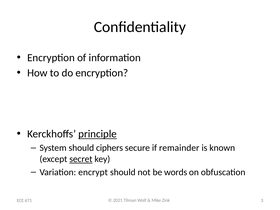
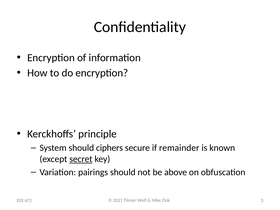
principle underline: present -> none
encrypt: encrypt -> pairings
words: words -> above
